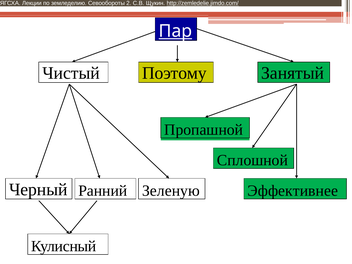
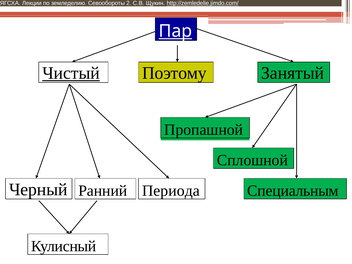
Чистый underline: none -> present
Зеленую: Зеленую -> Периода
Эффективнее: Эффективнее -> Специальным
